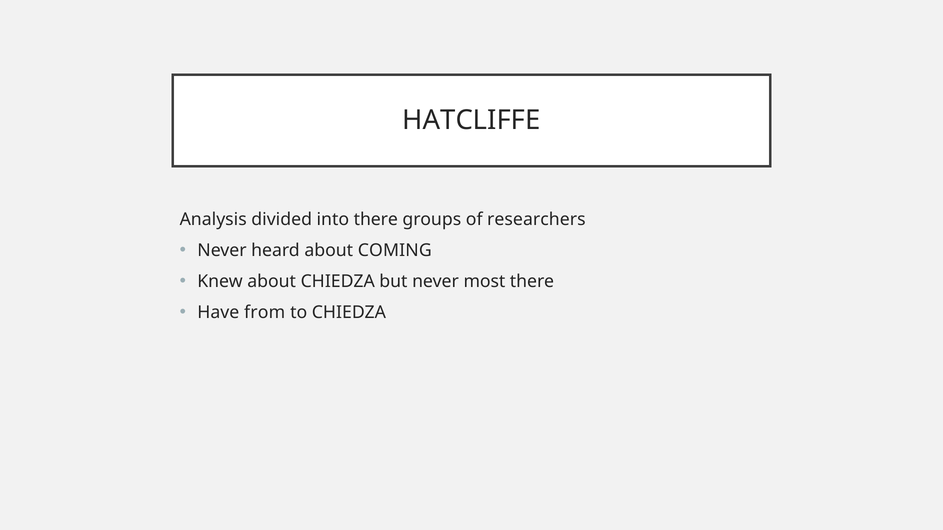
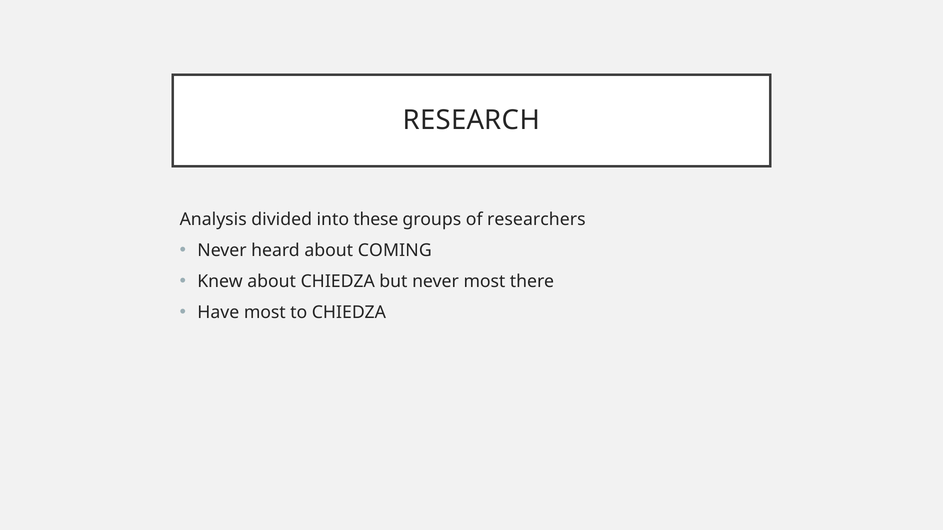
HATCLIFFE: HATCLIFFE -> RESEARCH
into there: there -> these
Have from: from -> most
